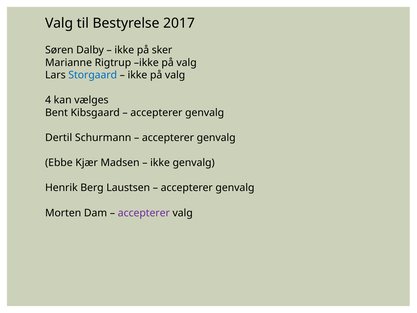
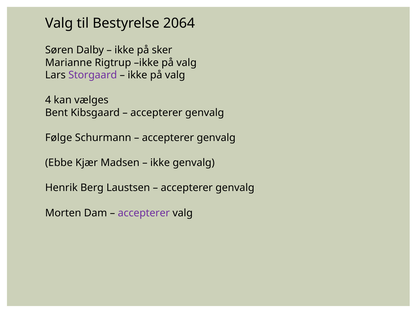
2017: 2017 -> 2064
Storgaard colour: blue -> purple
Dertil: Dertil -> Følge
